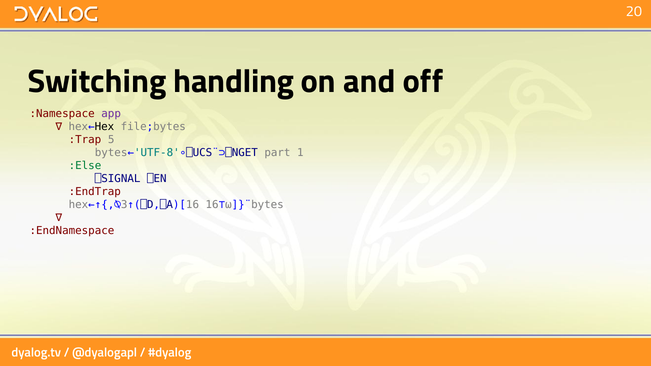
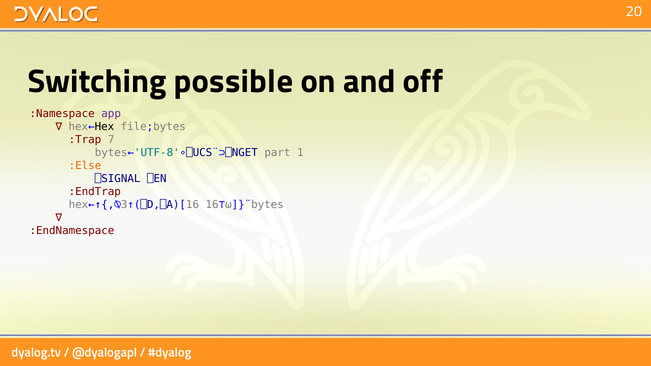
handling: handling -> possible
5: 5 -> 7
:Else colour: green -> orange
